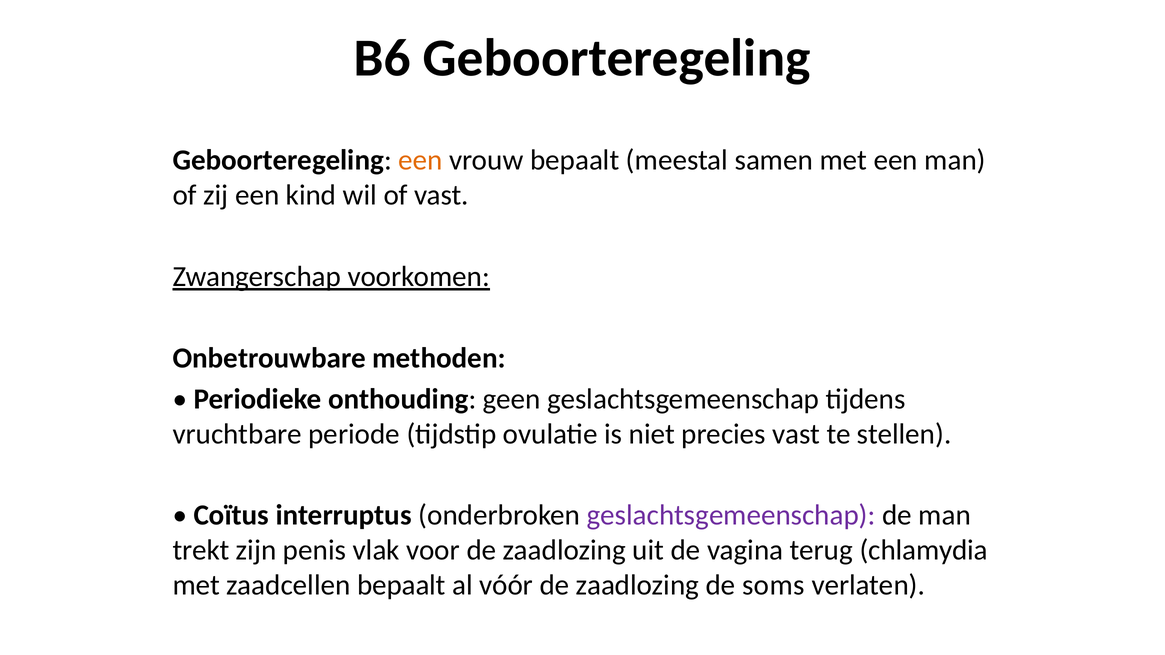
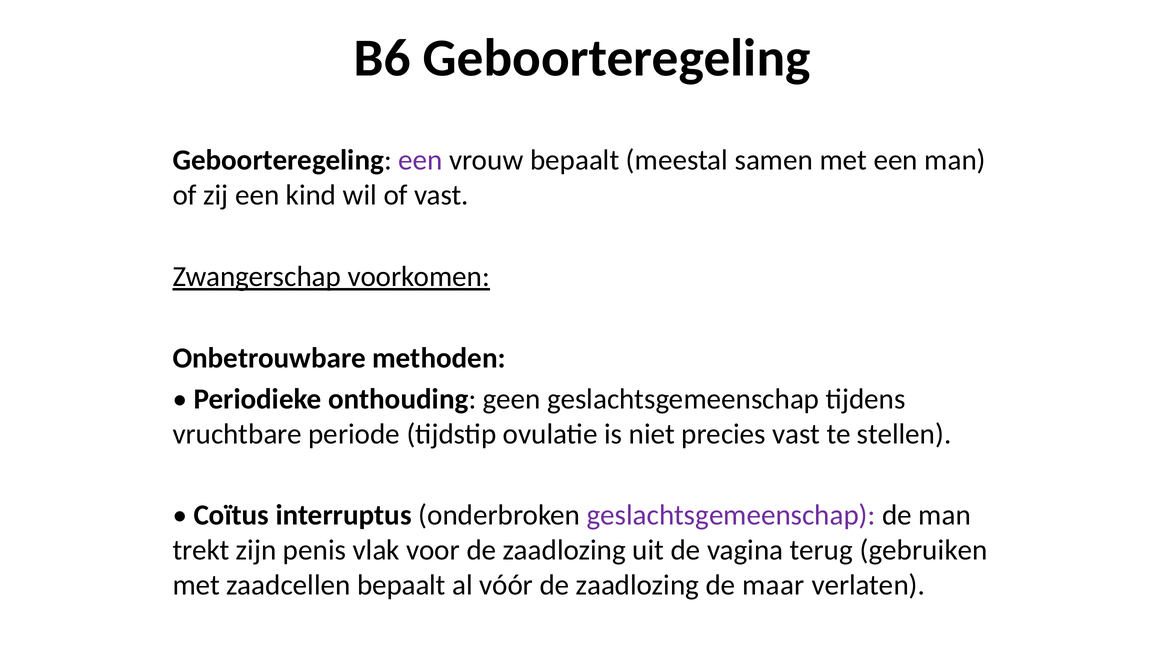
een at (420, 160) colour: orange -> purple
chlamydia: chlamydia -> gebruiken
soms: soms -> maar
